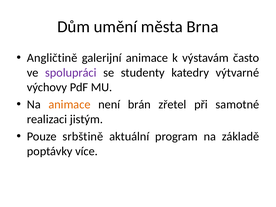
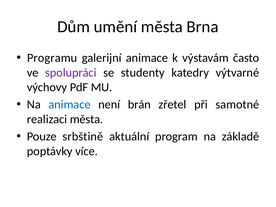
Angličtině: Angličtině -> Programu
animace at (70, 105) colour: orange -> blue
realizaci jistým: jistým -> města
